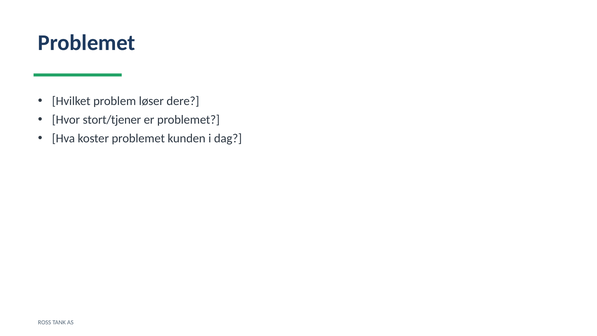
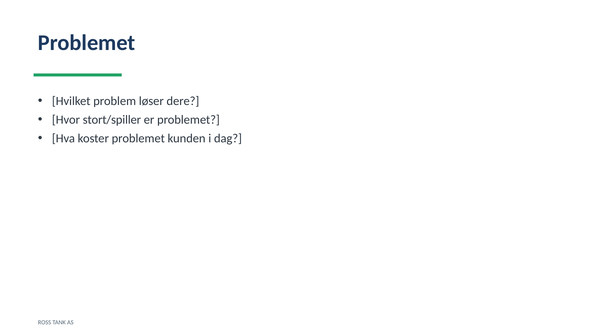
stort/tjener: stort/tjener -> stort/spiller
